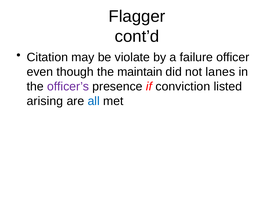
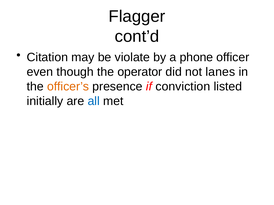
failure: failure -> phone
maintain: maintain -> operator
officer’s colour: purple -> orange
arising: arising -> initially
